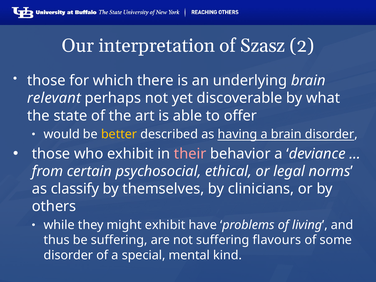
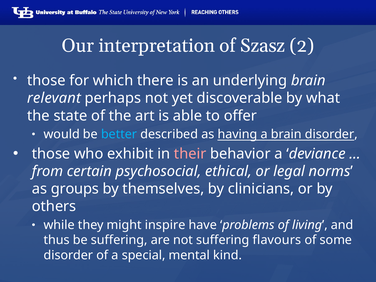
better colour: yellow -> light blue
classify: classify -> groups
might exhibit: exhibit -> inspire
